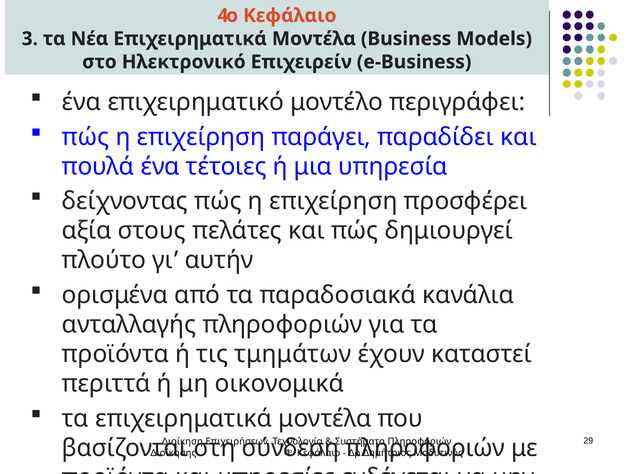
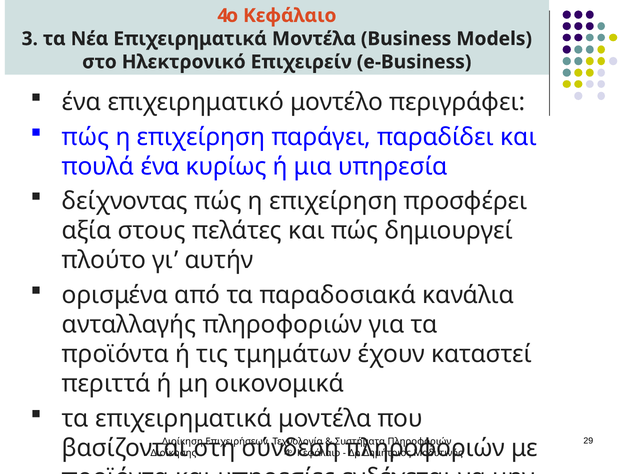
τέτοιες: τέτοιες -> κυρίως
